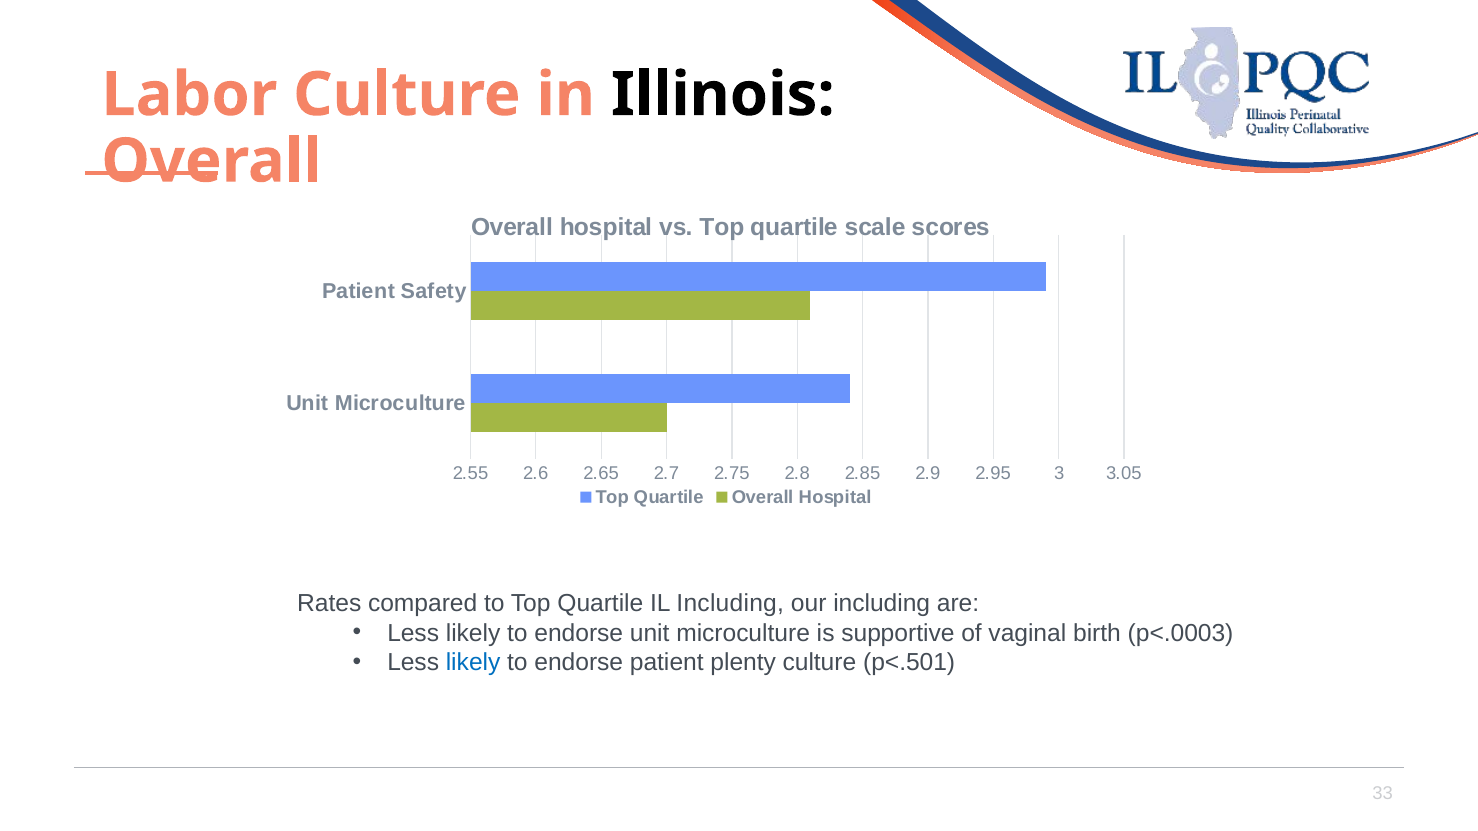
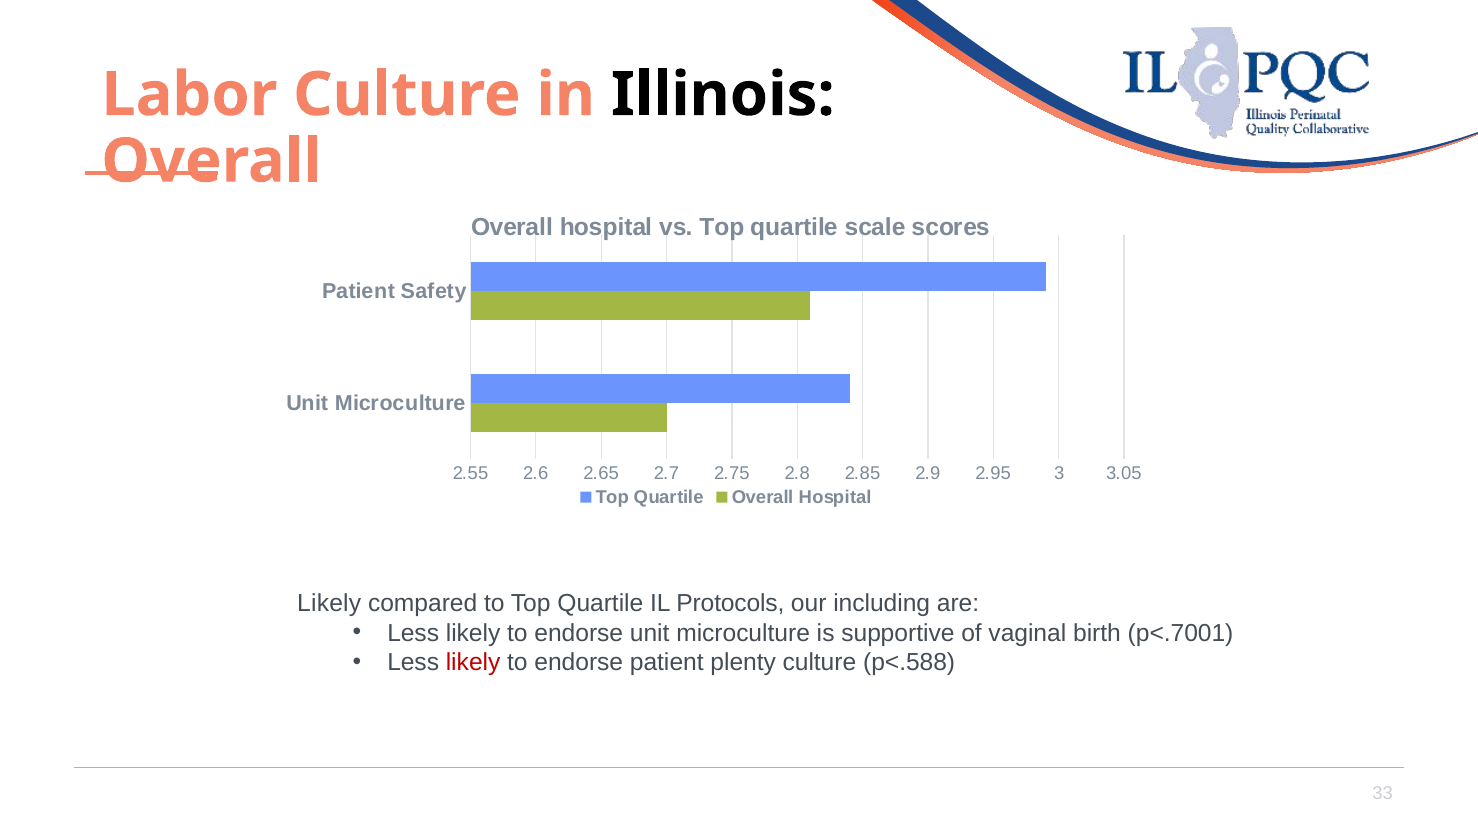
Rates at (329, 604): Rates -> Likely
IL Including: Including -> Protocols
p<.0003: p<.0003 -> p<.7001
likely at (473, 663) colour: blue -> red
p<.501: p<.501 -> p<.588
